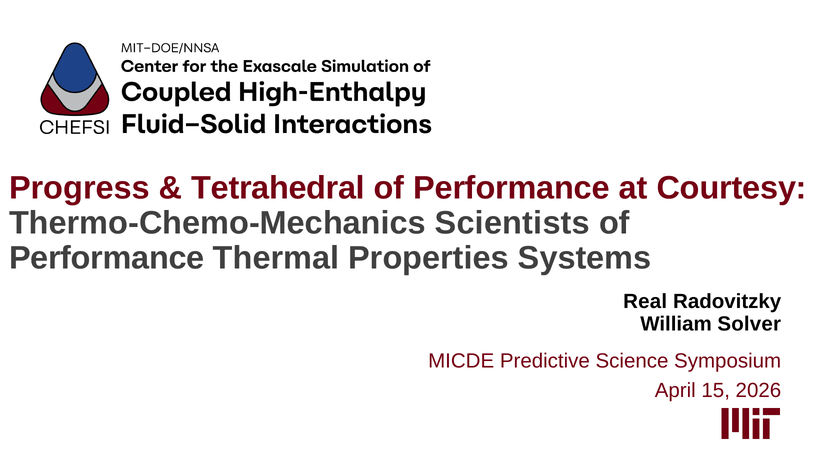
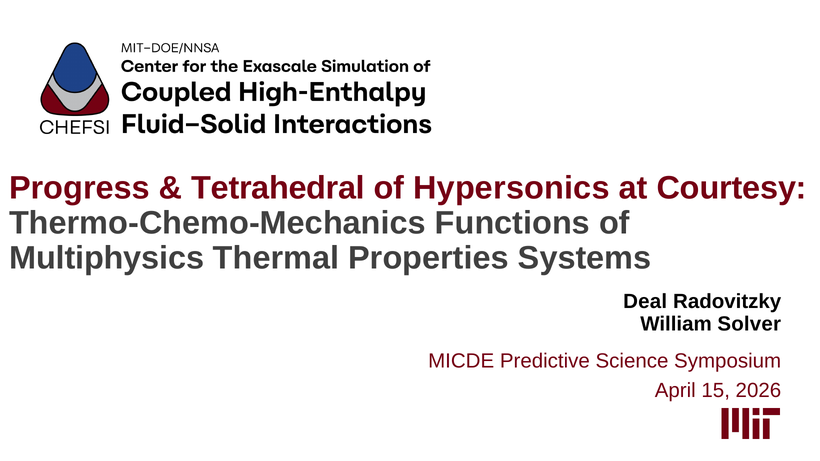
Performance at (512, 188): Performance -> Hypersonics
Scientists: Scientists -> Functions
Performance at (107, 258): Performance -> Multiphysics
Real: Real -> Deal
